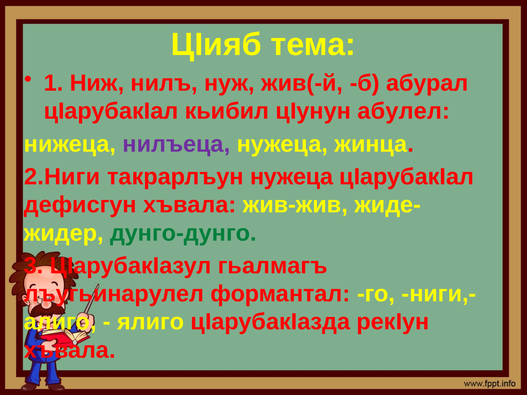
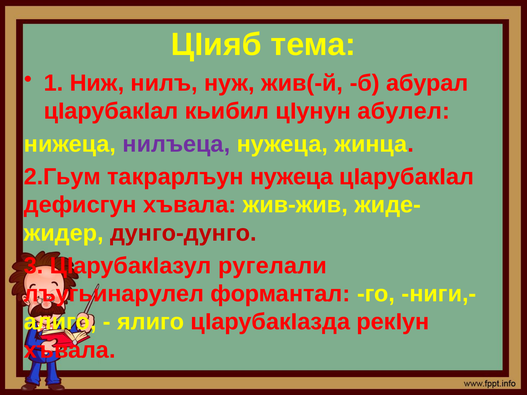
2.Ниги: 2.Ниги -> 2.Гьум
дунго-дунго colour: green -> red
гьалмагъ: гьалмагъ -> ругелали
